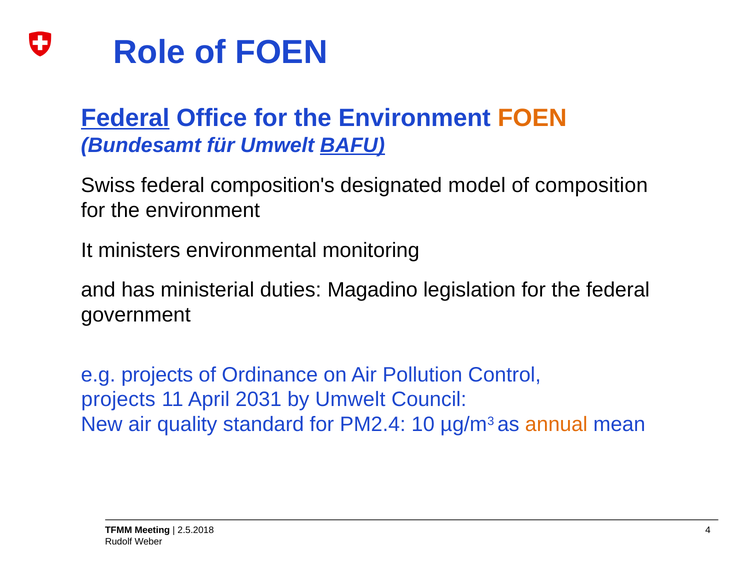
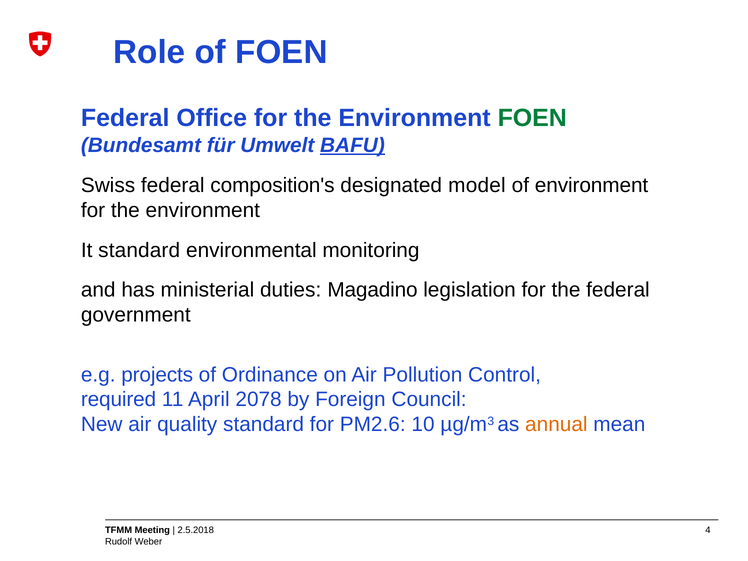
Federal at (125, 118) underline: present -> none
FOEN at (532, 118) colour: orange -> green
of composition: composition -> environment
It ministers: ministers -> standard
projects at (118, 400): projects -> required
2031: 2031 -> 2078
by Umwelt: Umwelt -> Foreign
PM2.4: PM2.4 -> PM2.6
